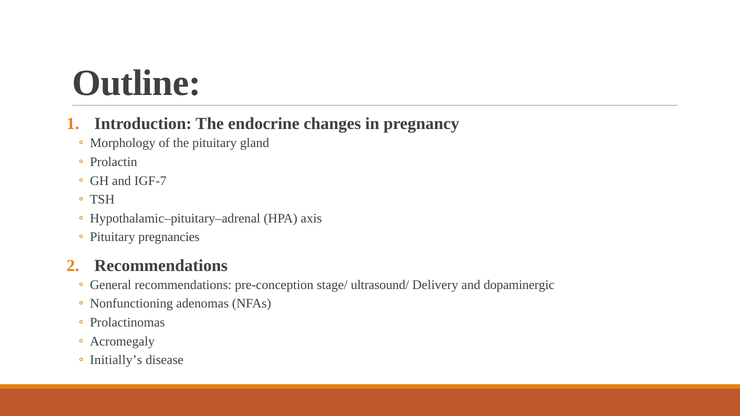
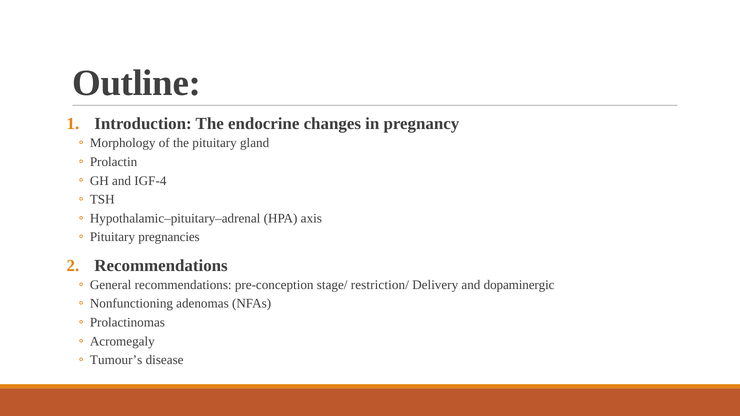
IGF-7: IGF-7 -> IGF-4
ultrasound/: ultrasound/ -> restriction/
Initially’s: Initially’s -> Tumour’s
